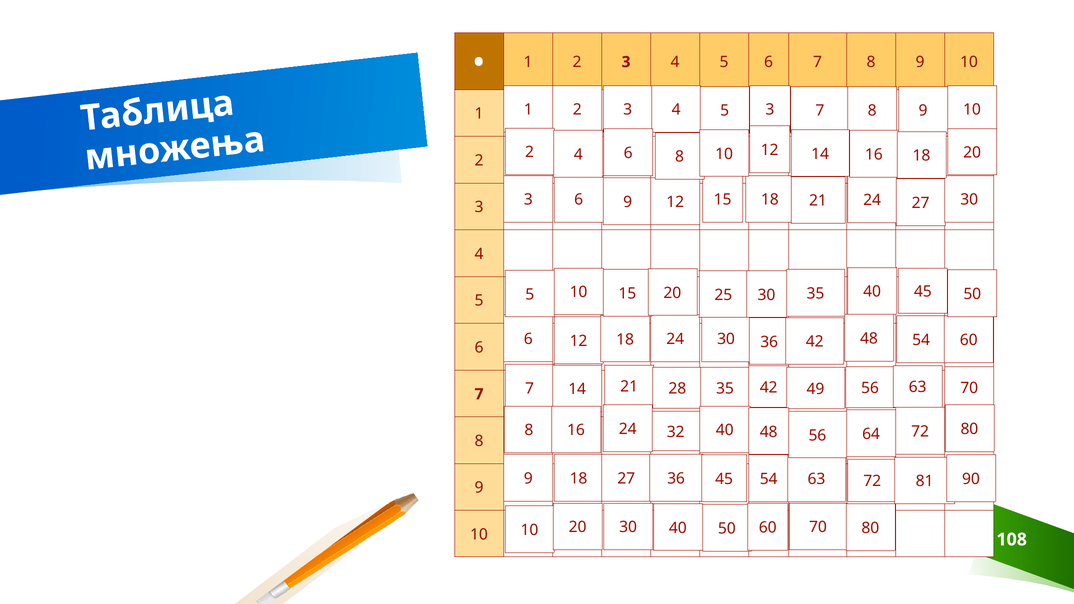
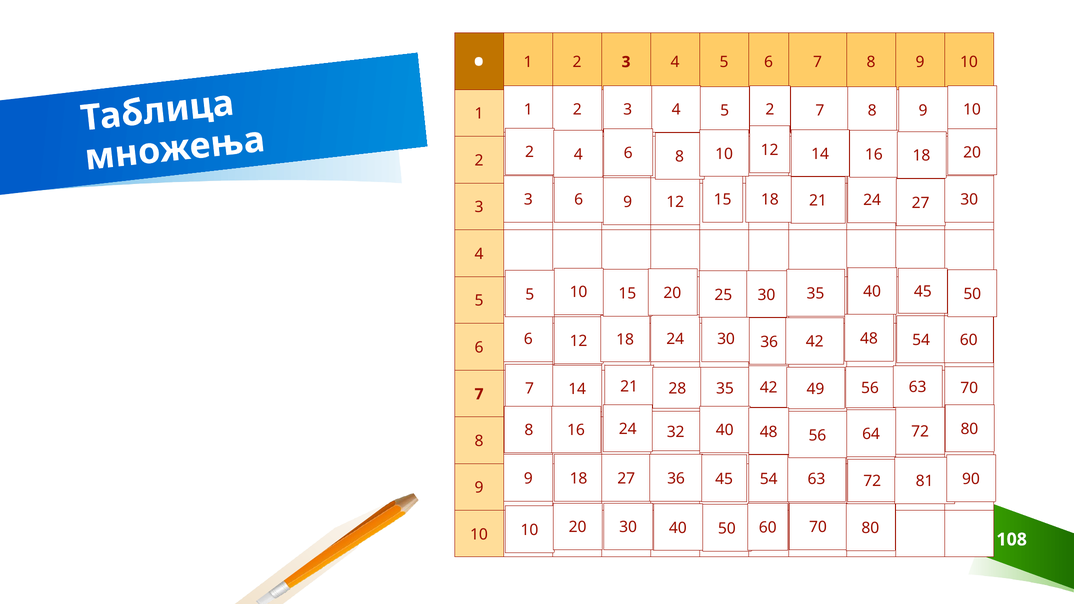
5 3: 3 -> 2
